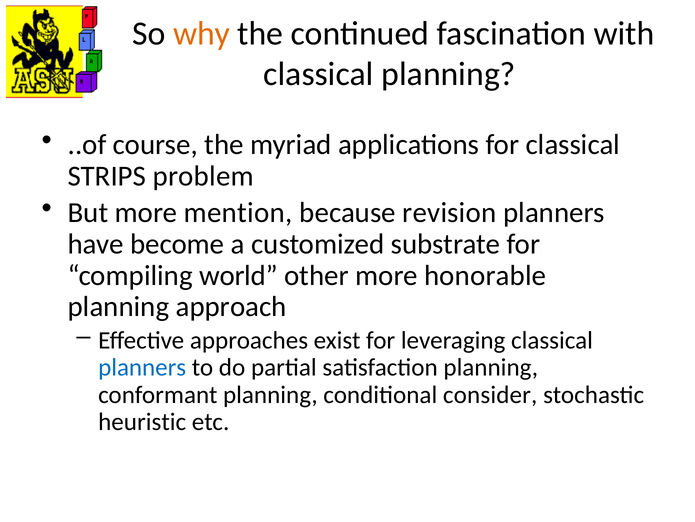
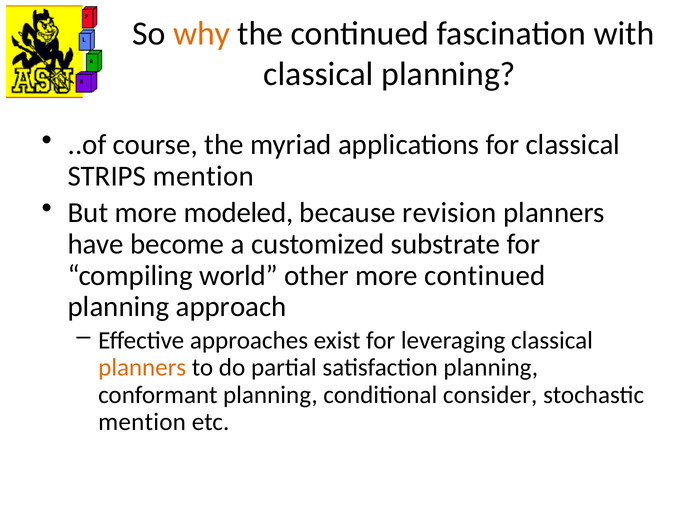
STRIPS problem: problem -> mention
mention: mention -> modeled
more honorable: honorable -> continued
planners at (142, 367) colour: blue -> orange
heuristic at (142, 421): heuristic -> mention
